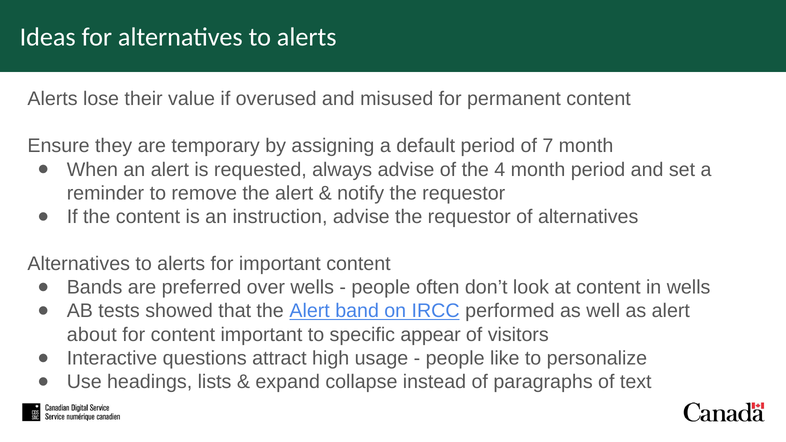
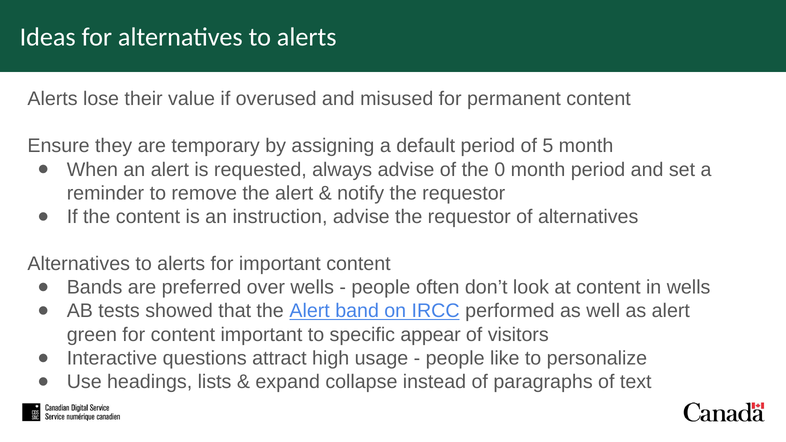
7: 7 -> 5
4: 4 -> 0
about: about -> green
